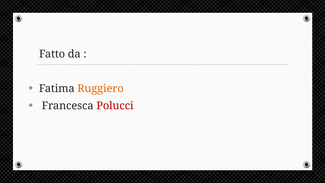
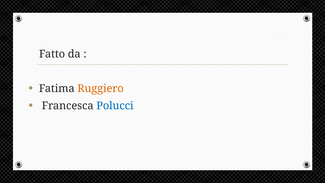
Polucci colour: red -> blue
